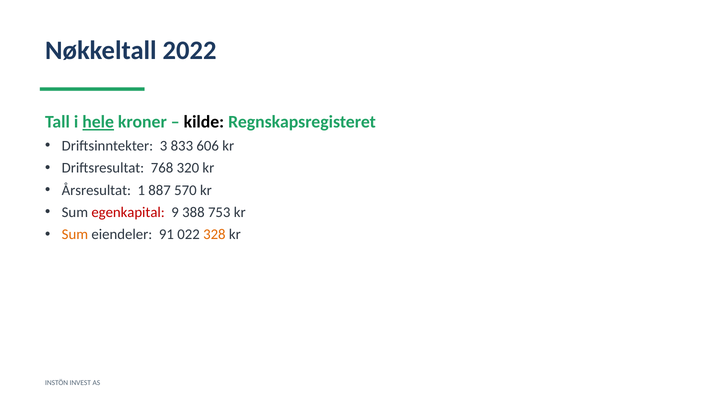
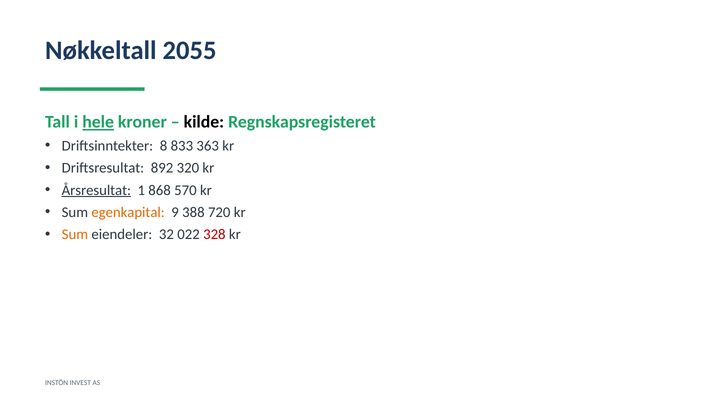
2022: 2022 -> 2055
3: 3 -> 8
606: 606 -> 363
768: 768 -> 892
Årsresultat underline: none -> present
887: 887 -> 868
egenkapital colour: red -> orange
753: 753 -> 720
91: 91 -> 32
328 colour: orange -> red
